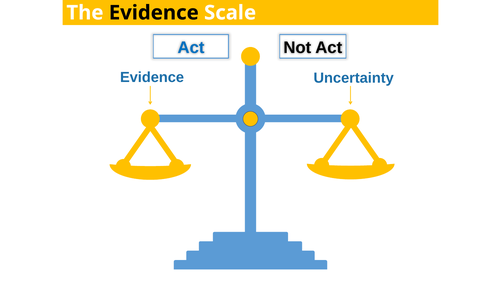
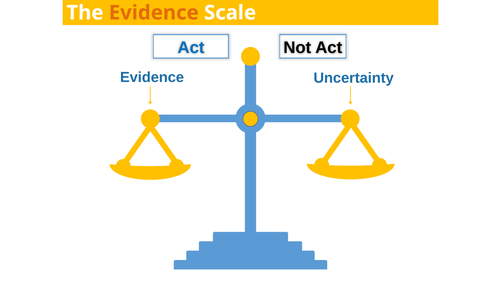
Evidence at (154, 13) colour: black -> orange
